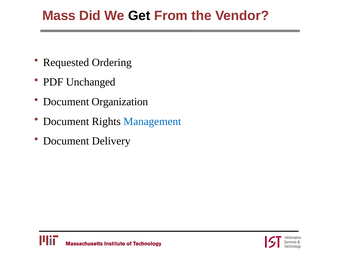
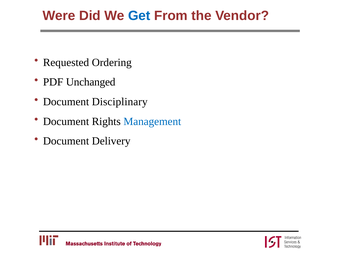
Mass: Mass -> Were
Get colour: black -> blue
Organization: Organization -> Disciplinary
